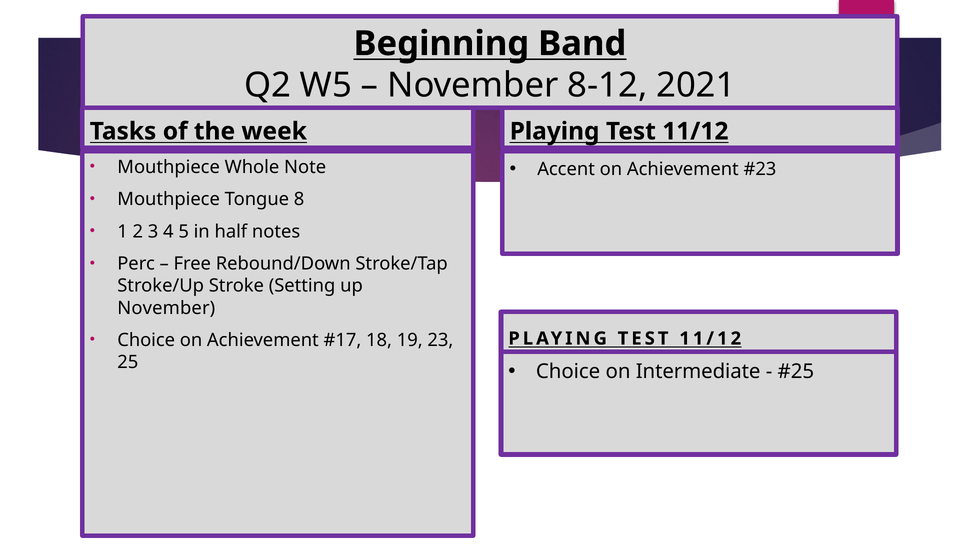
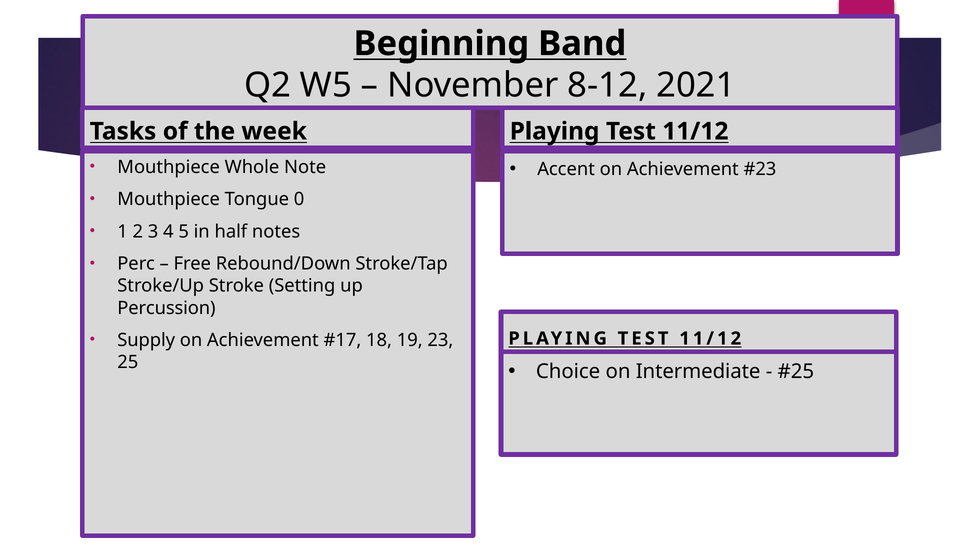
8: 8 -> 0
November at (166, 308): November -> Percussion
Choice at (146, 340): Choice -> Supply
